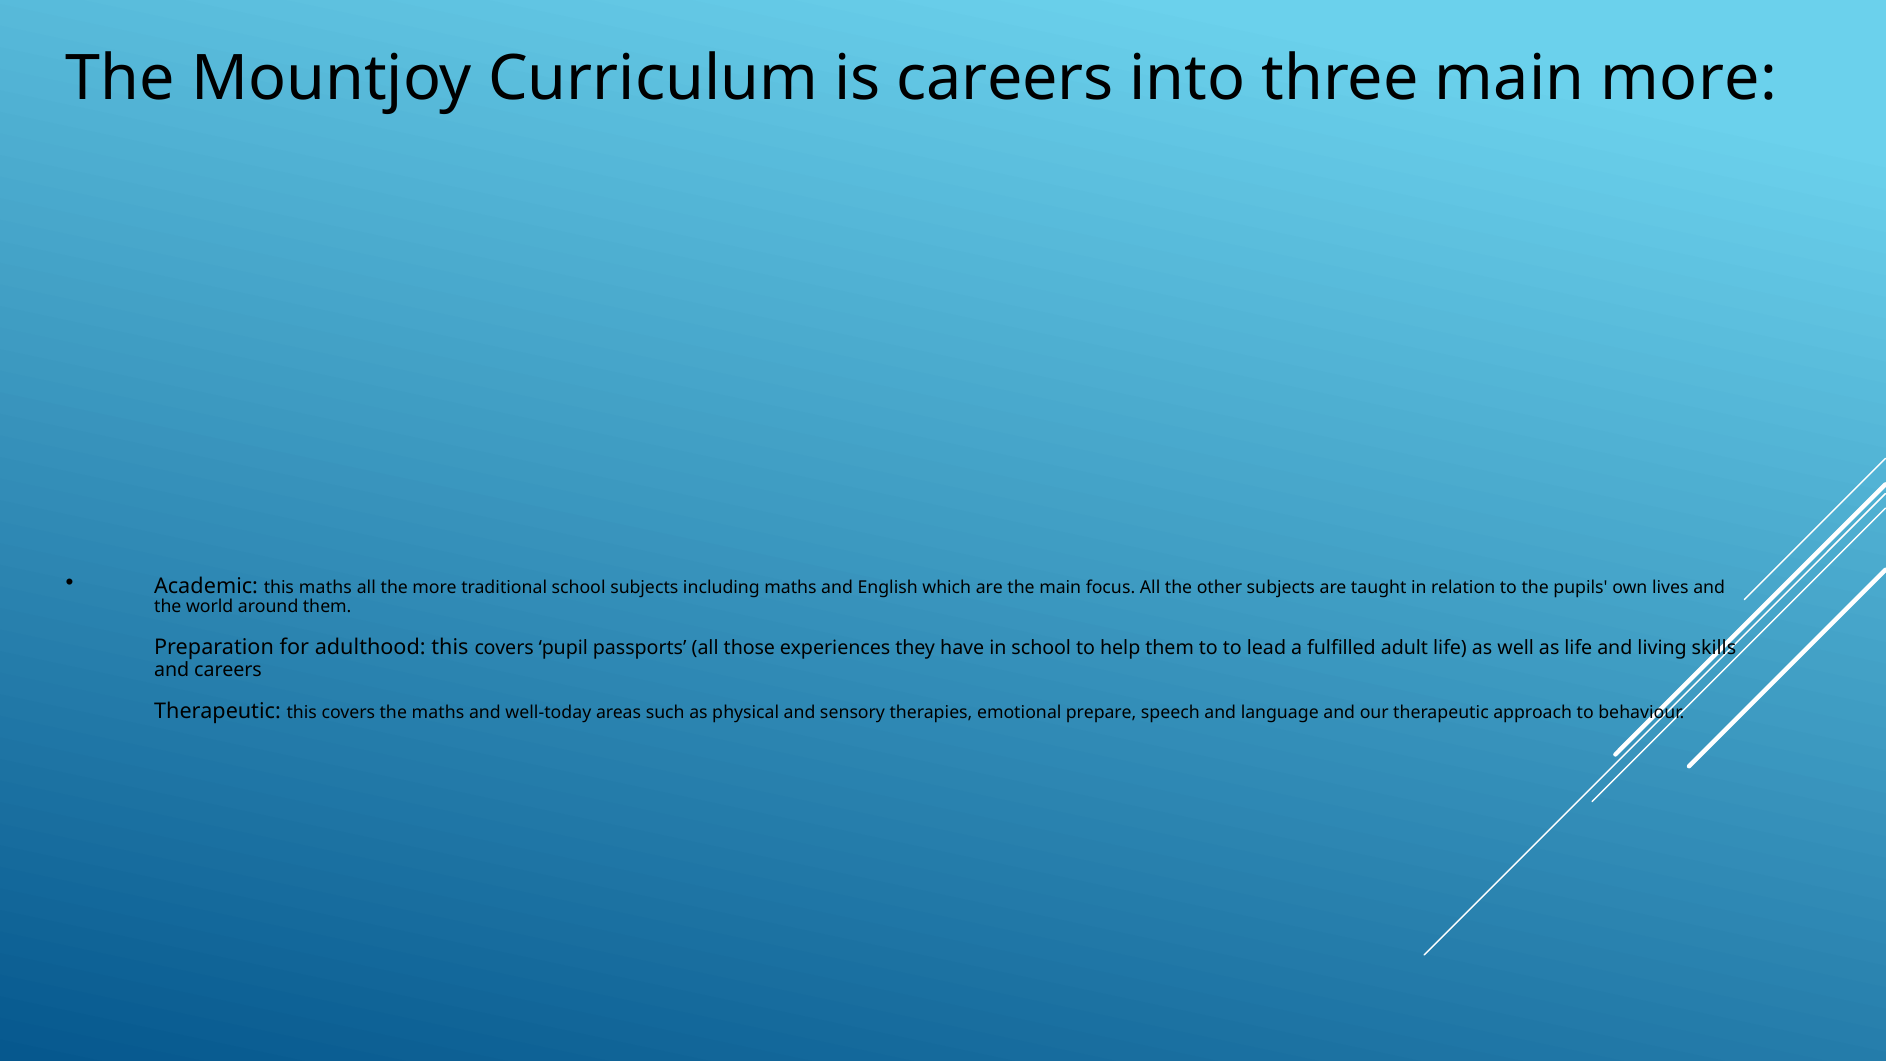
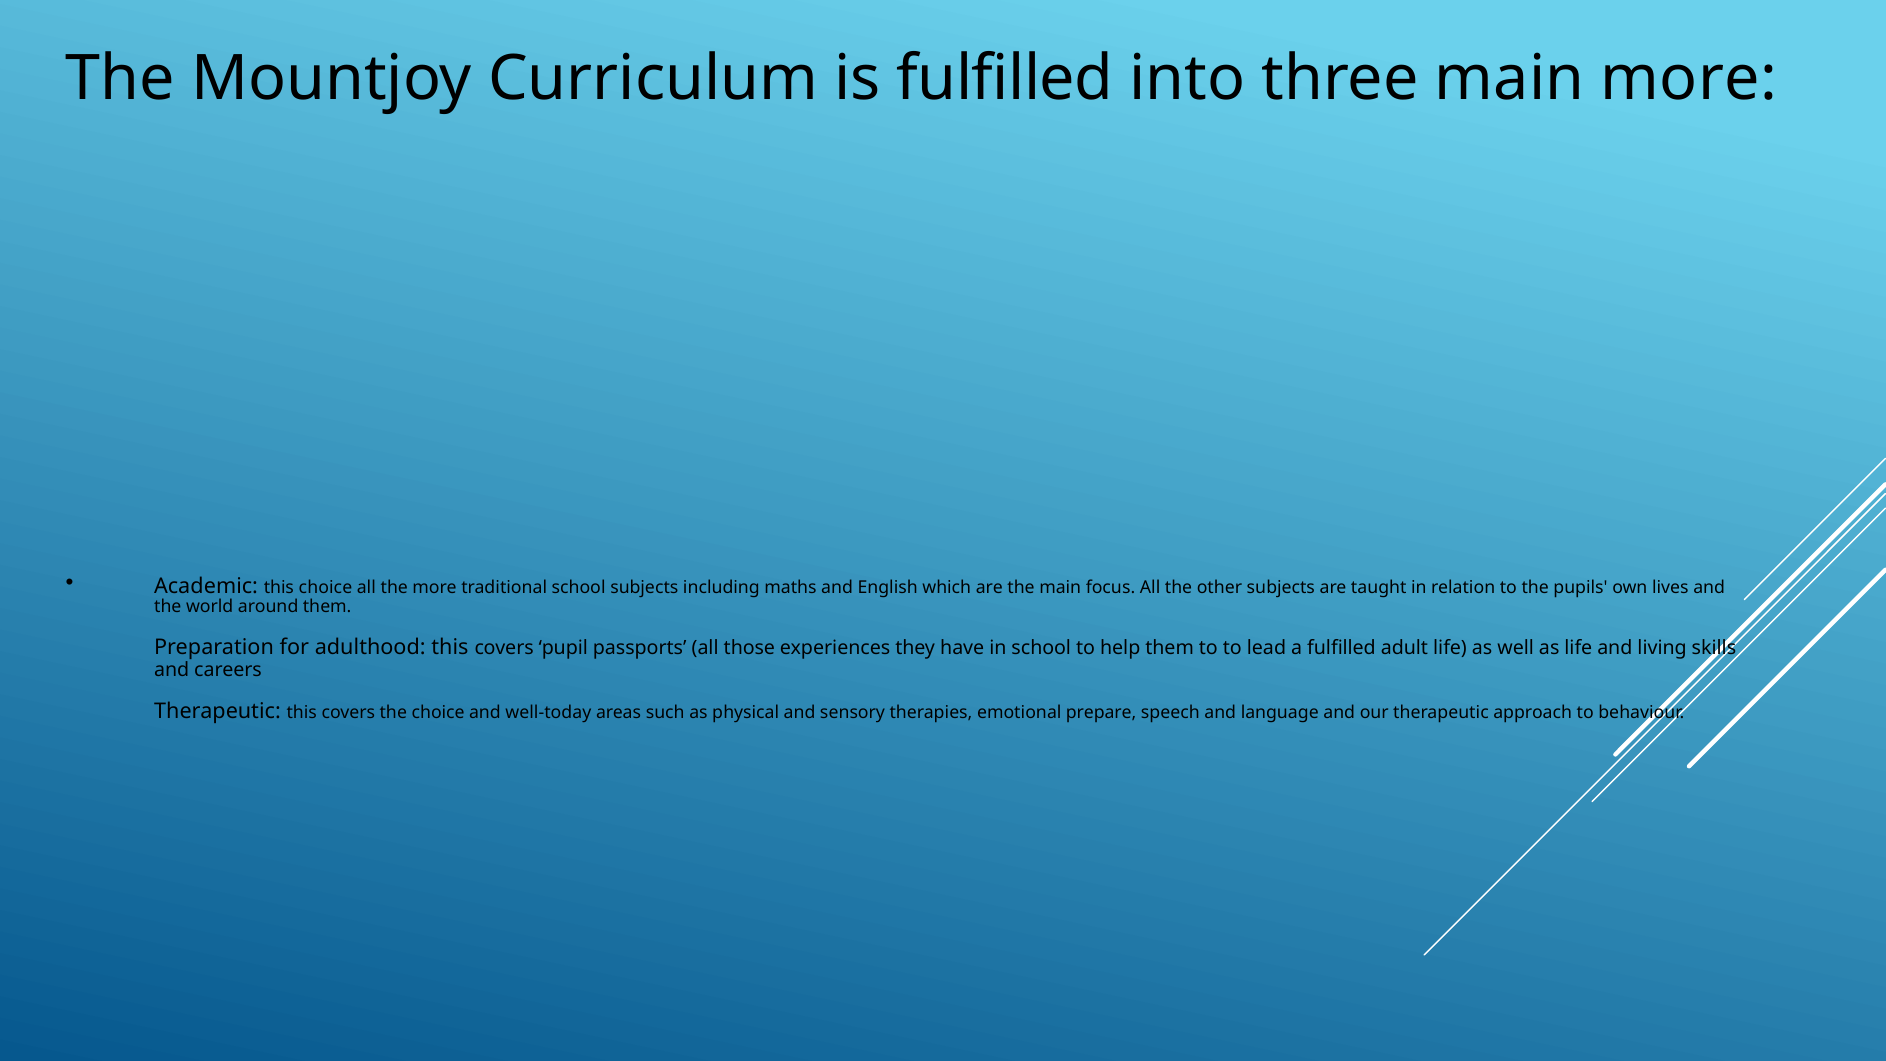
is careers: careers -> fulfilled
this maths: maths -> choice
the maths: maths -> choice
